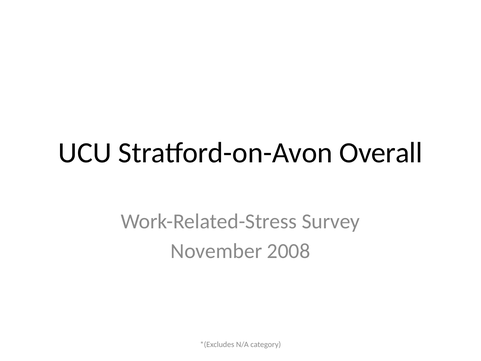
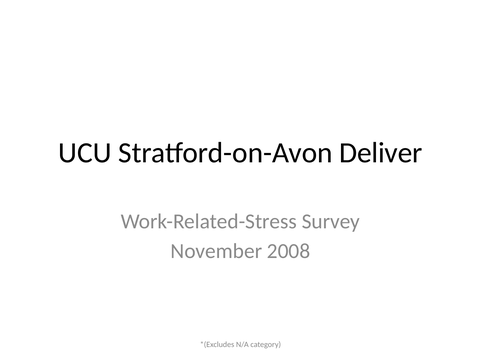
Overall: Overall -> Deliver
